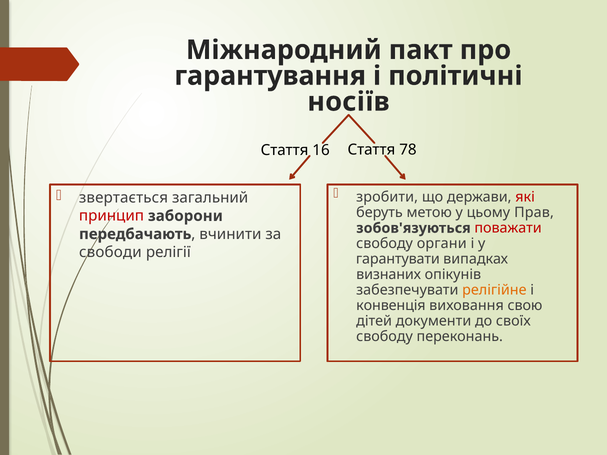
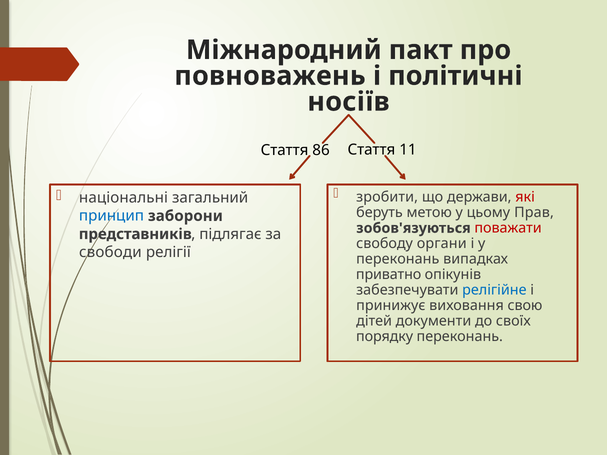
гарантування: гарантування -> повноважень
78: 78 -> 11
16: 16 -> 86
звертається: звертається -> національні
принцип colour: red -> blue
передбачають: передбачають -> представників
вчинити: вчинити -> підлягає
гарантувати at (398, 259): гарантувати -> переконань
визнаних: визнаних -> приватно
релігійне colour: orange -> blue
конвенція: конвенція -> принижує
свободу at (385, 337): свободу -> порядку
